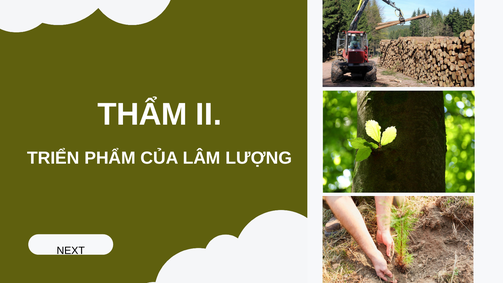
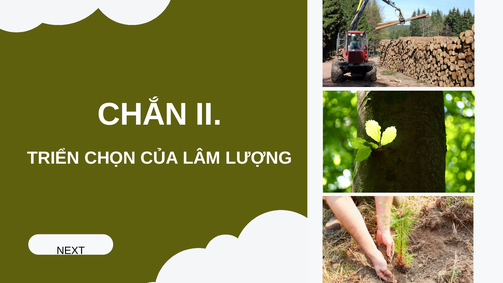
THẨM: THẨM -> CHẮN
PHẨM: PHẨM -> CHỌN
